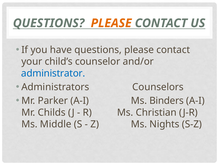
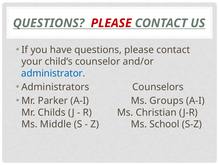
PLEASE at (111, 23) colour: orange -> red
Binders: Binders -> Groups
Nights: Nights -> School
